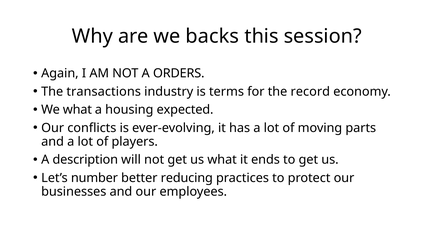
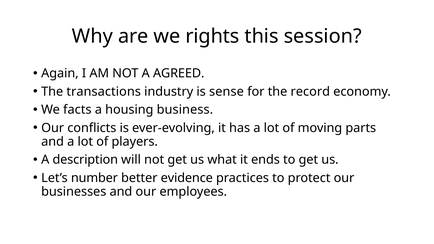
backs: backs -> rights
ORDERS: ORDERS -> AGREED
terms: terms -> sense
We what: what -> facts
expected: expected -> business
reducing: reducing -> evidence
